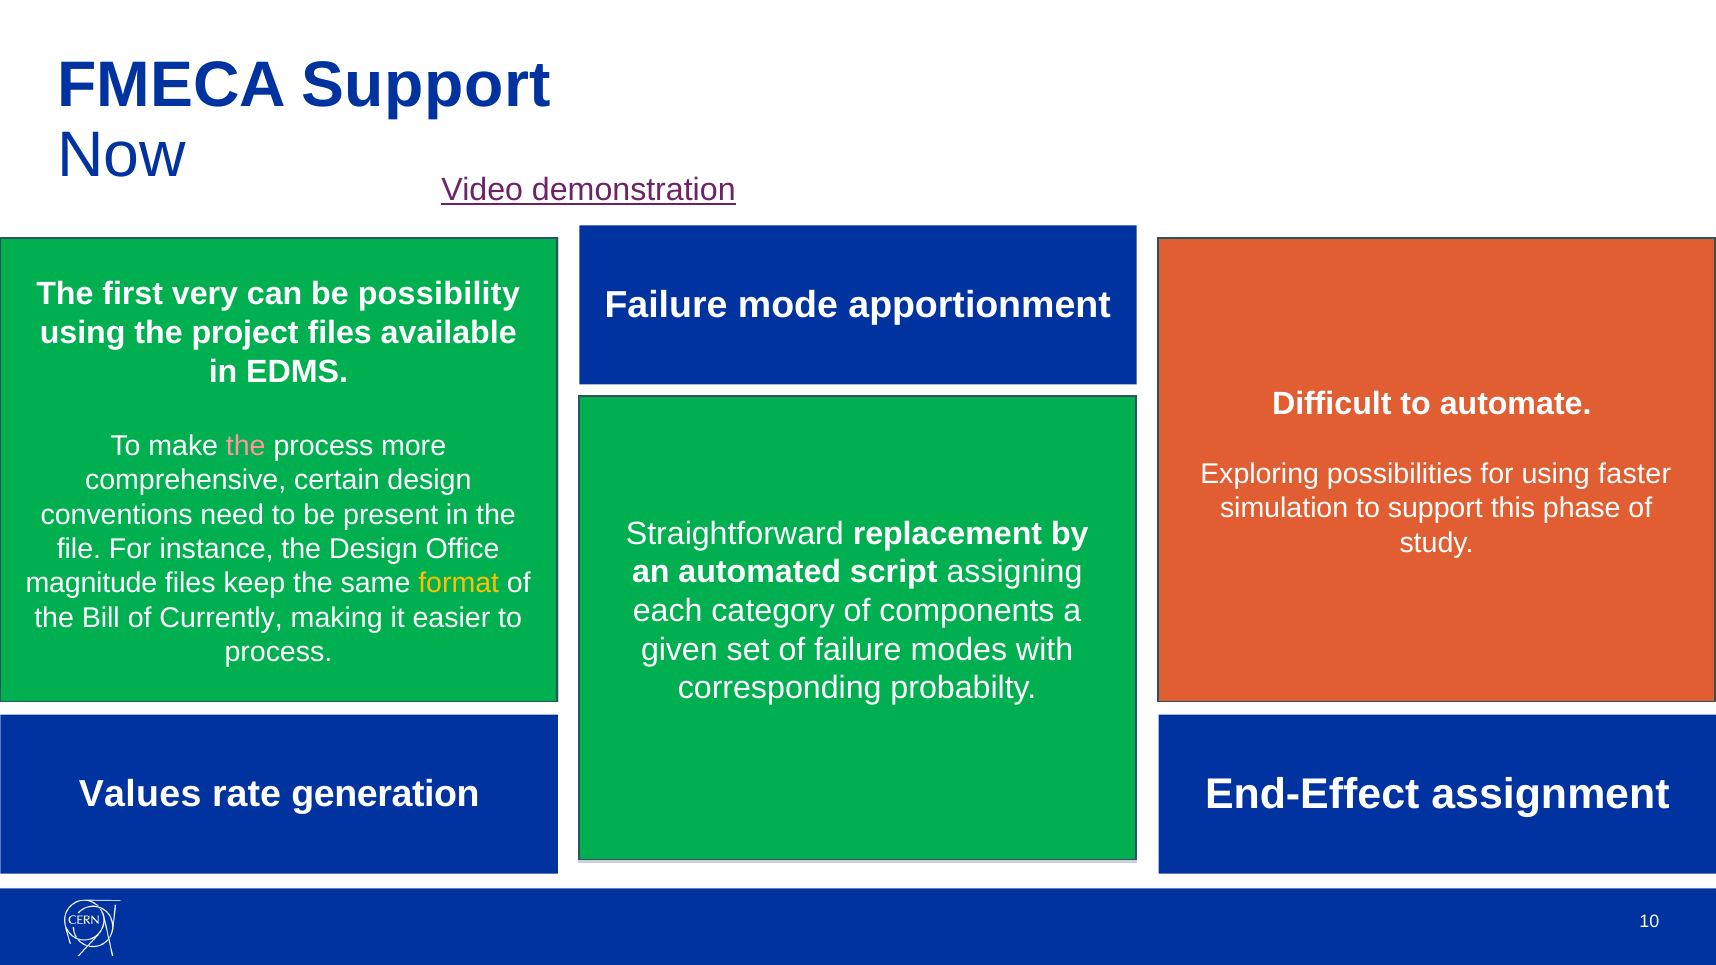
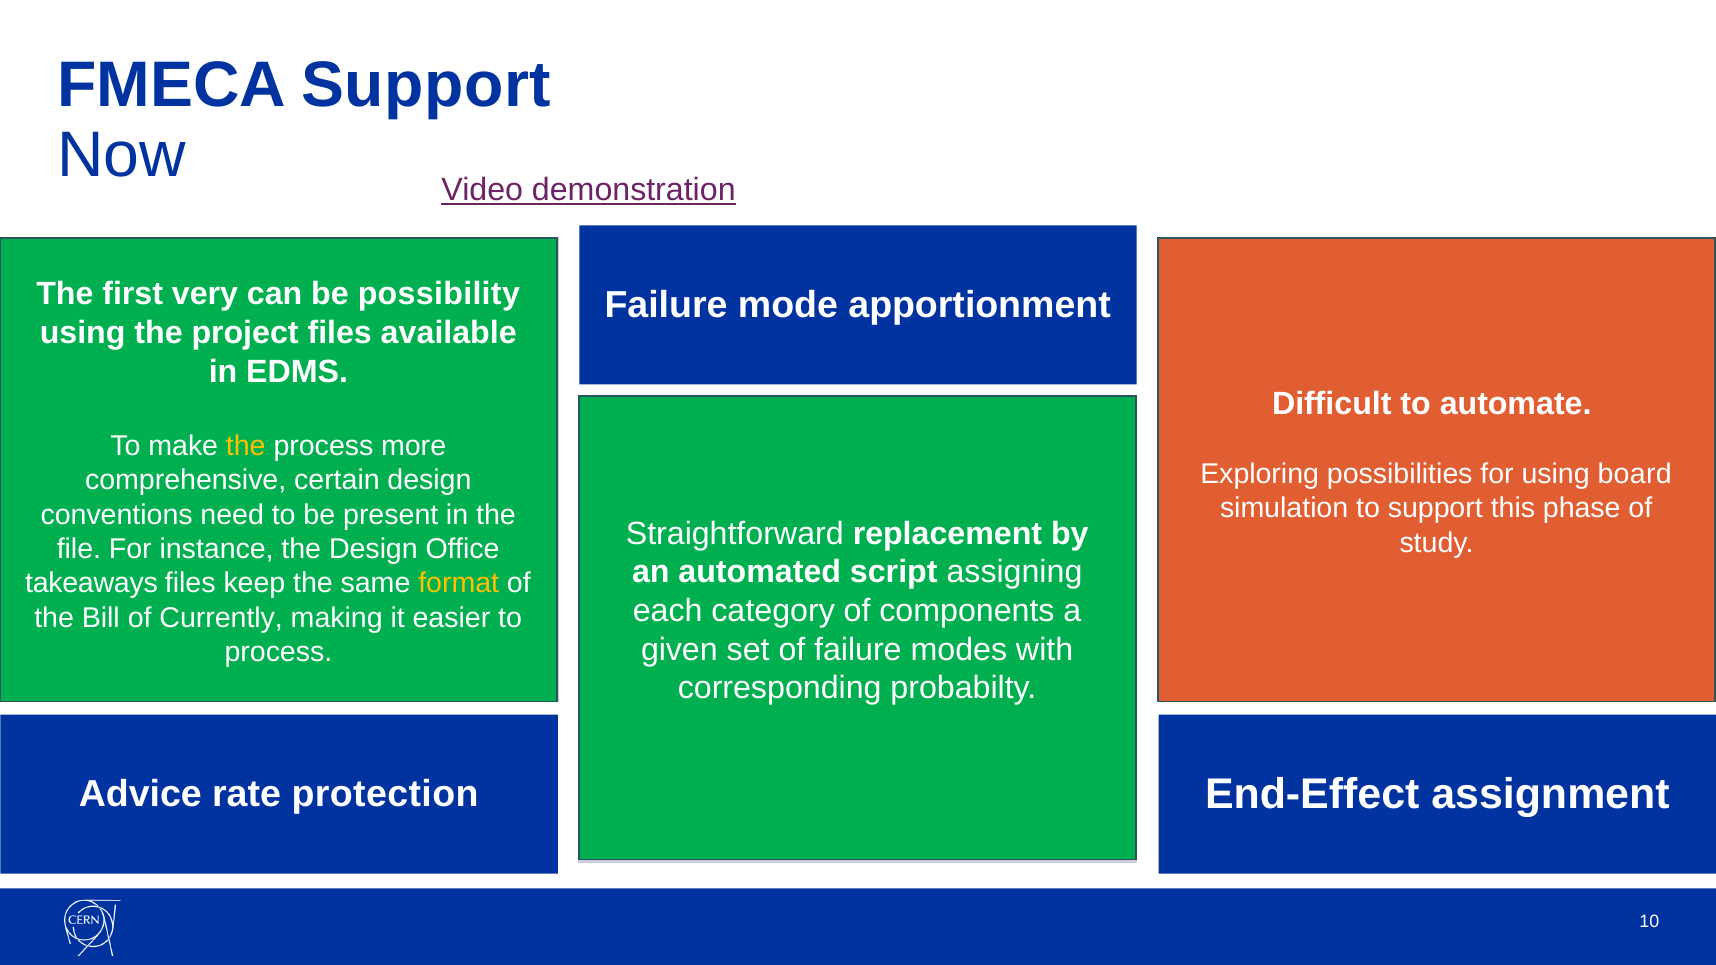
the at (246, 446) colour: pink -> yellow
faster: faster -> board
magnitude: magnitude -> takeaways
Values: Values -> Advice
generation: generation -> protection
